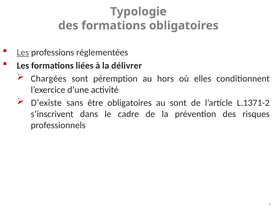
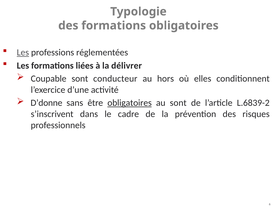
Chargées: Chargées -> Coupable
péremption: péremption -> conducteur
D’existe: D’existe -> D’donne
obligatoires at (130, 103) underline: none -> present
L.1371-2: L.1371-2 -> L.6839-2
